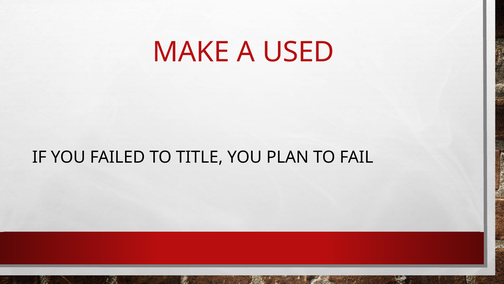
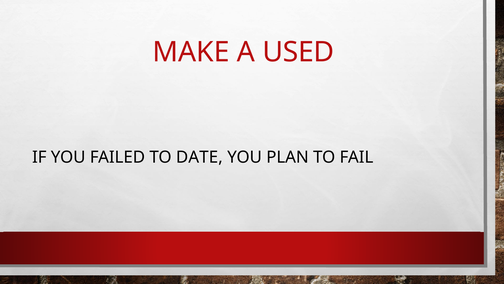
TITLE: TITLE -> DATE
